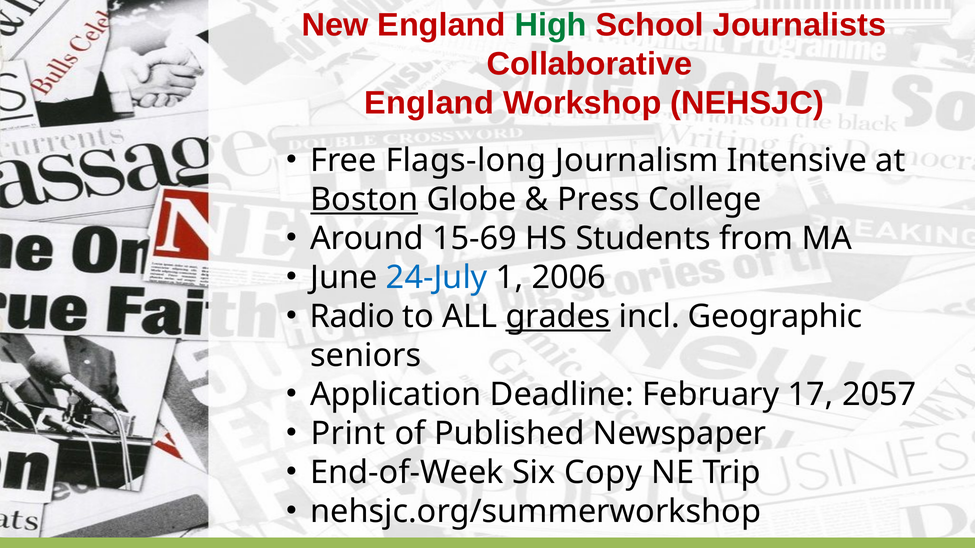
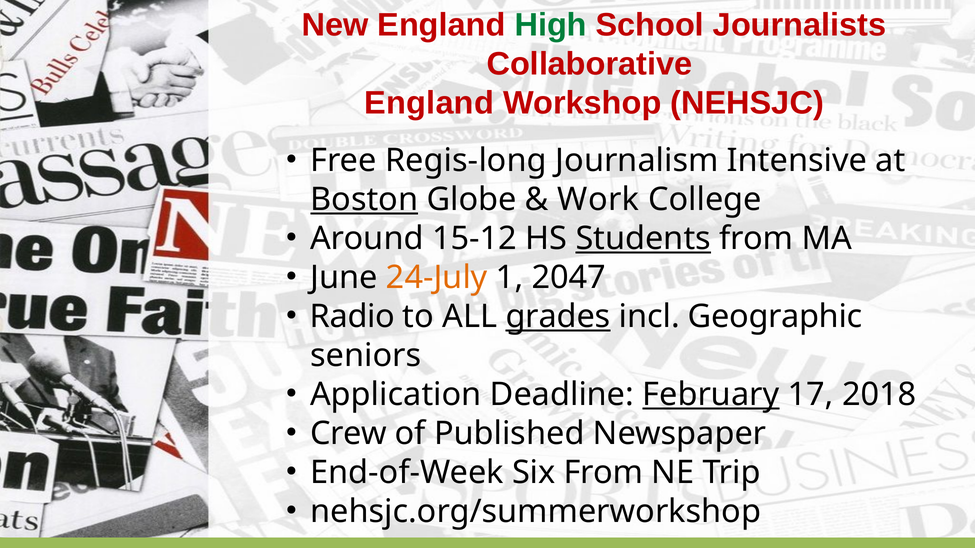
Flags-long: Flags-long -> Regis-long
Press: Press -> Work
15-69: 15-69 -> 15-12
Students underline: none -> present
24-July colour: blue -> orange
2006: 2006 -> 2047
February underline: none -> present
2057: 2057 -> 2018
Print: Print -> Crew
Six Copy: Copy -> From
